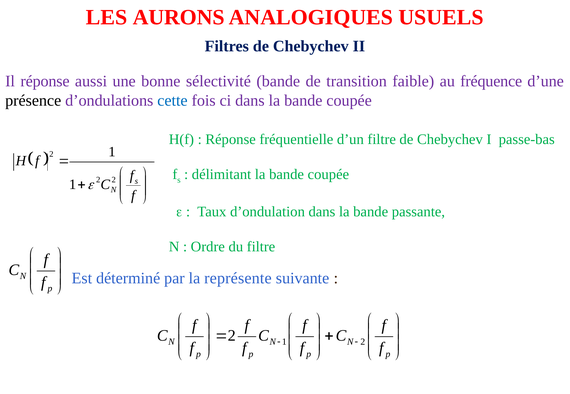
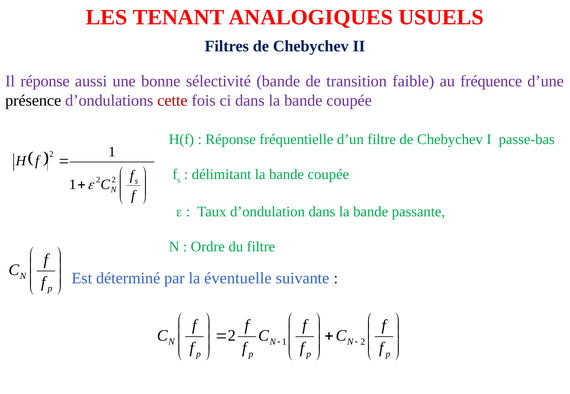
AURONS: AURONS -> TENANT
cette colour: blue -> red
représente: représente -> éventuelle
